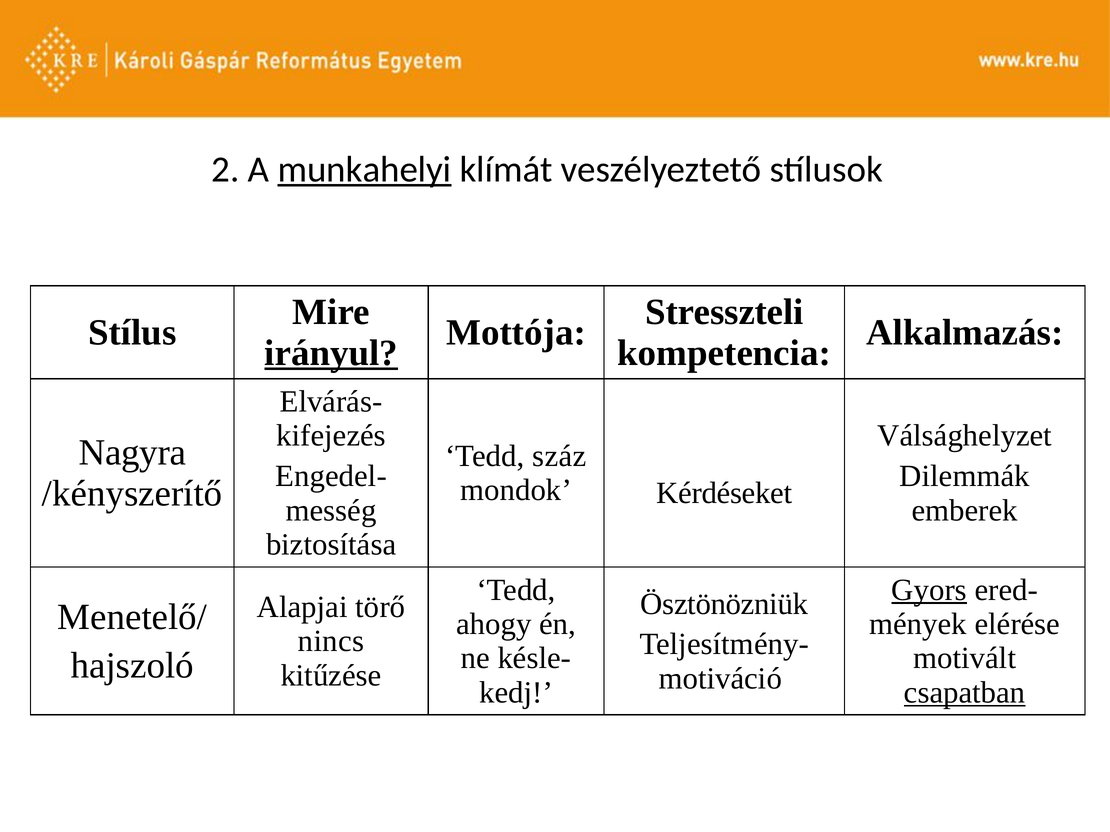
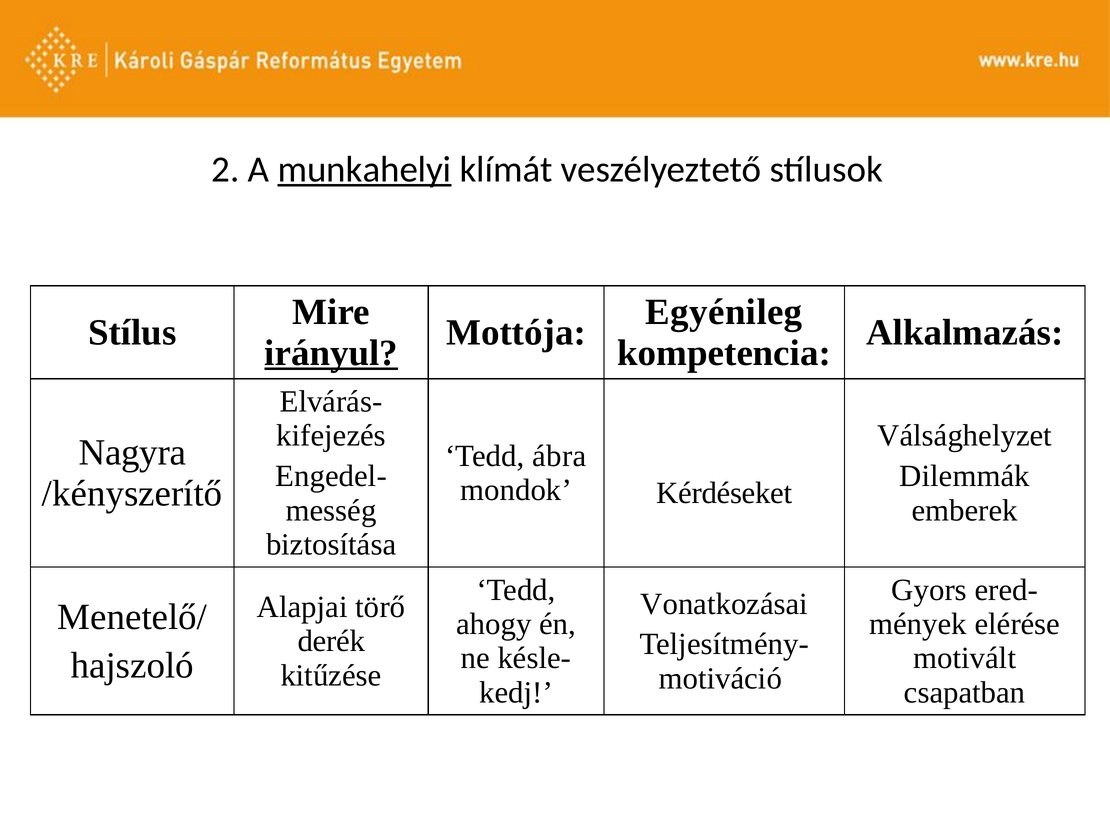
Stresszteli: Stresszteli -> Egyénileg
száz: száz -> ábra
Gyors underline: present -> none
Ösztönözniük: Ösztönözniük -> Vonatkozásai
nincs: nincs -> derék
csapatban underline: present -> none
